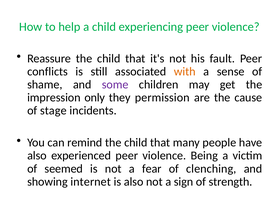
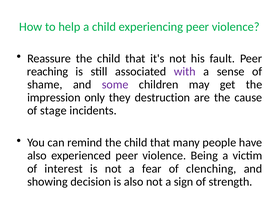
conflicts: conflicts -> reaching
with colour: orange -> purple
permission: permission -> destruction
seemed: seemed -> interest
internet: internet -> decision
